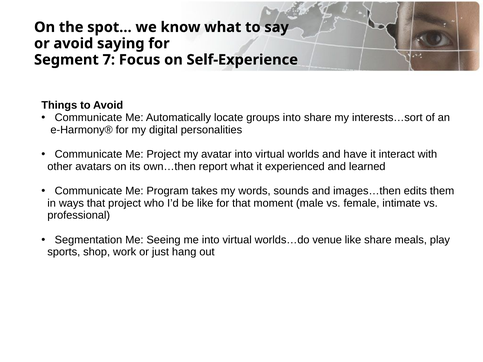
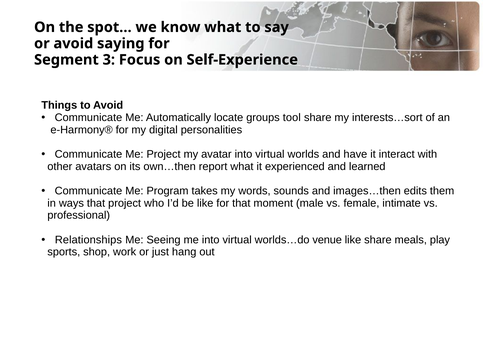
7: 7 -> 3
groups into: into -> tool
Segmentation: Segmentation -> Relationships
